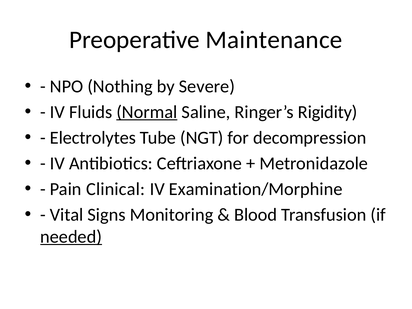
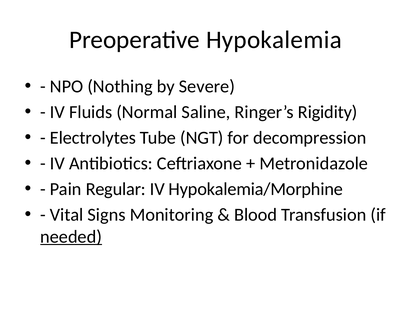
Maintenance: Maintenance -> Hypokalemia
Normal underline: present -> none
Clinical: Clinical -> Regular
Examination/Morphine: Examination/Morphine -> Hypokalemia/Morphine
